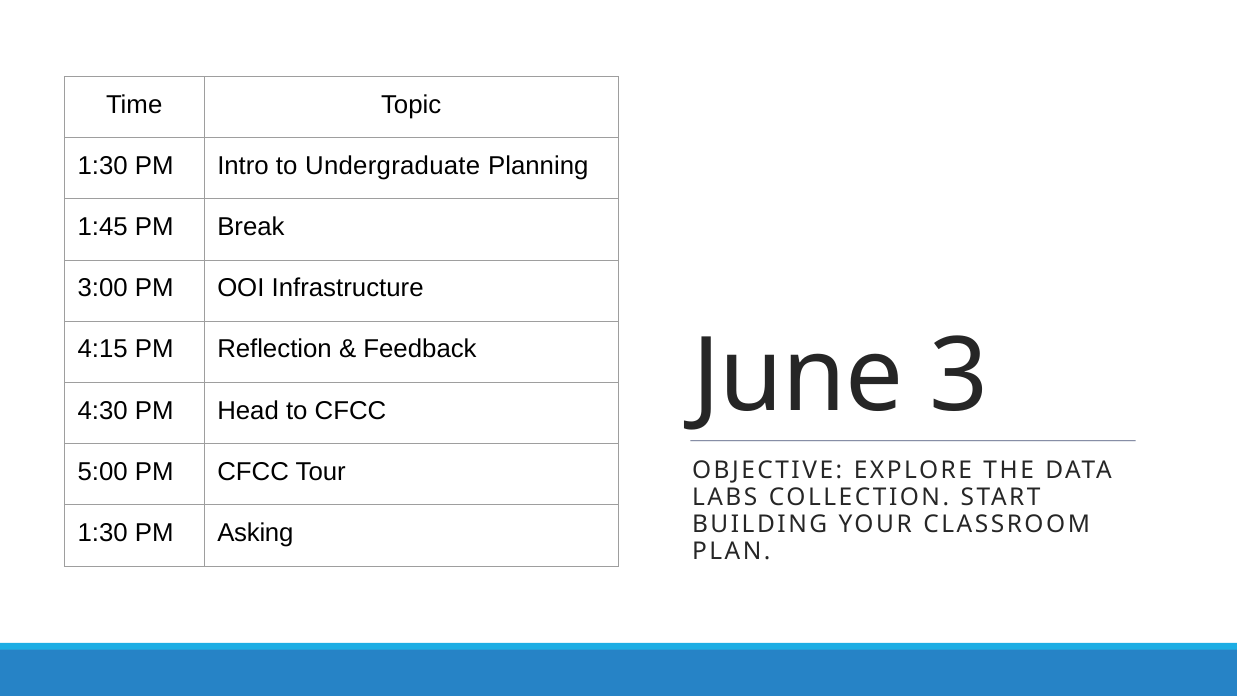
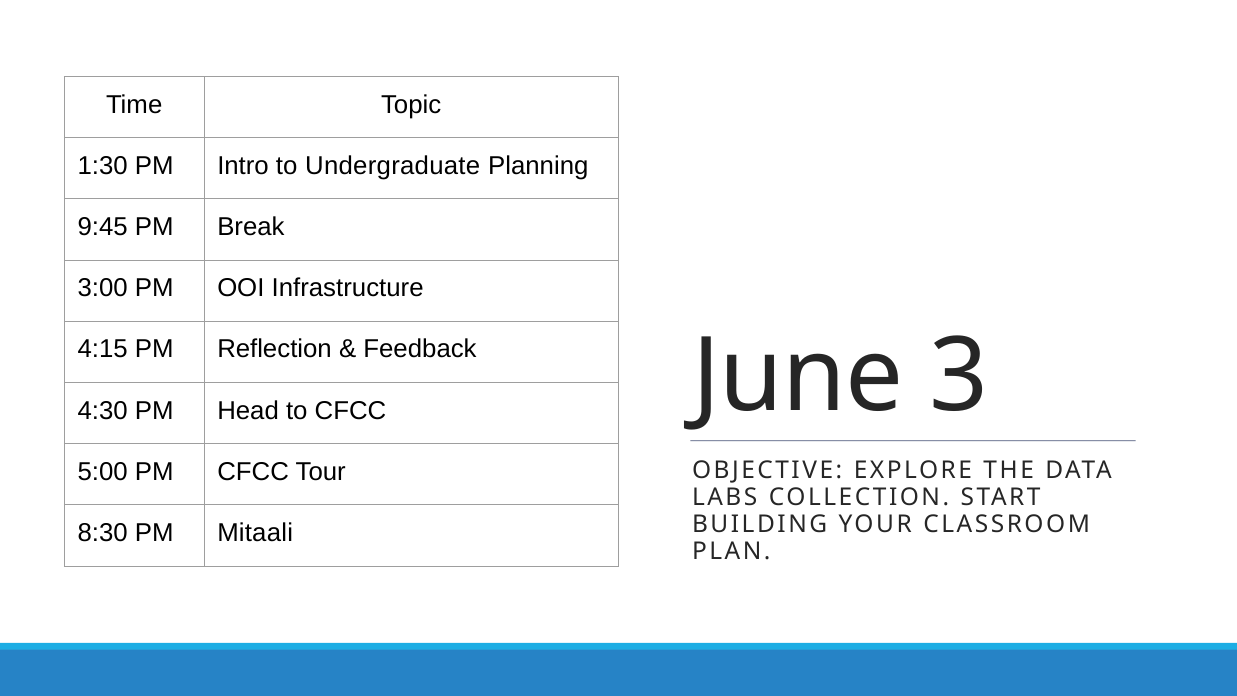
1:45: 1:45 -> 9:45
1:30 at (103, 533): 1:30 -> 8:30
Asking: Asking -> Mitaali
